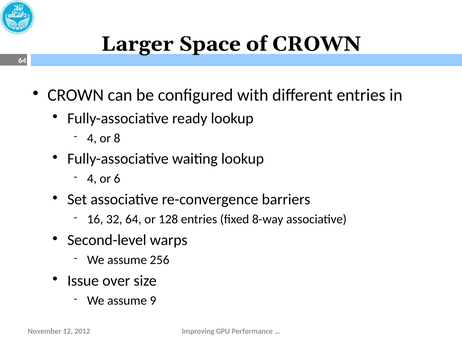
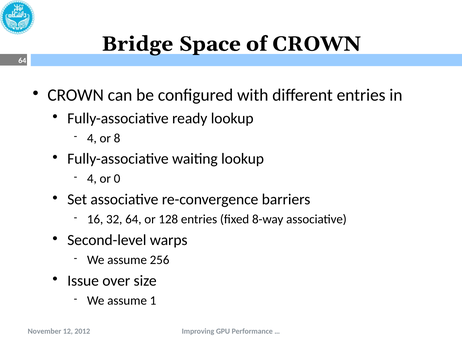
Larger: Larger -> Bridge
6: 6 -> 0
9: 9 -> 1
